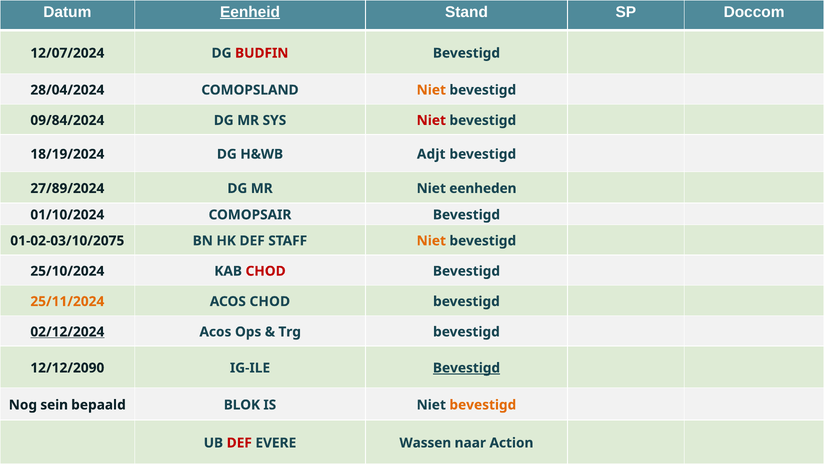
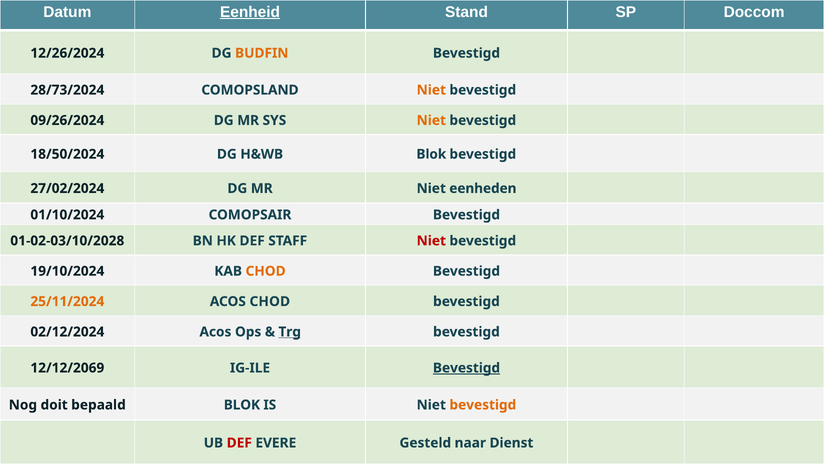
12/07/2024: 12/07/2024 -> 12/26/2024
BUDFIN colour: red -> orange
28/04/2024: 28/04/2024 -> 28/73/2024
09/84/2024: 09/84/2024 -> 09/26/2024
Niet at (431, 120) colour: red -> orange
18/19/2024: 18/19/2024 -> 18/50/2024
H&WB Adjt: Adjt -> Blok
27/89/2024: 27/89/2024 -> 27/02/2024
01-02-03/10/2075: 01-02-03/10/2075 -> 01-02-03/10/2028
Niet at (431, 241) colour: orange -> red
25/10/2024: 25/10/2024 -> 19/10/2024
CHOD at (266, 271) colour: red -> orange
02/12/2024 underline: present -> none
Trg underline: none -> present
12/12/2090: 12/12/2090 -> 12/12/2069
sein: sein -> doit
Wassen: Wassen -> Gesteld
Action: Action -> Dienst
